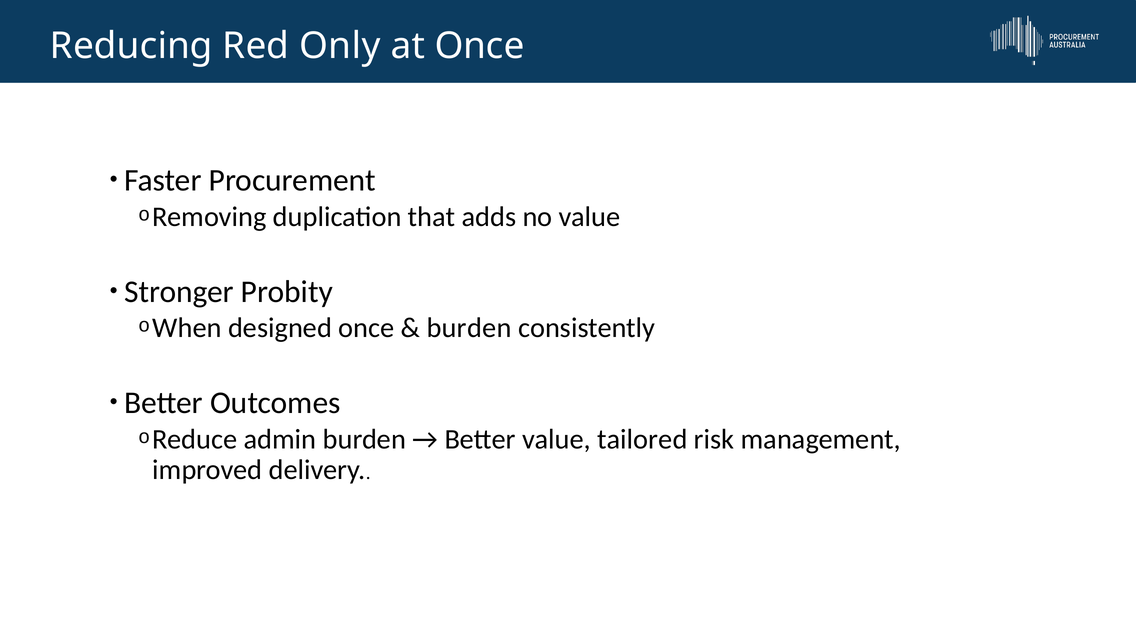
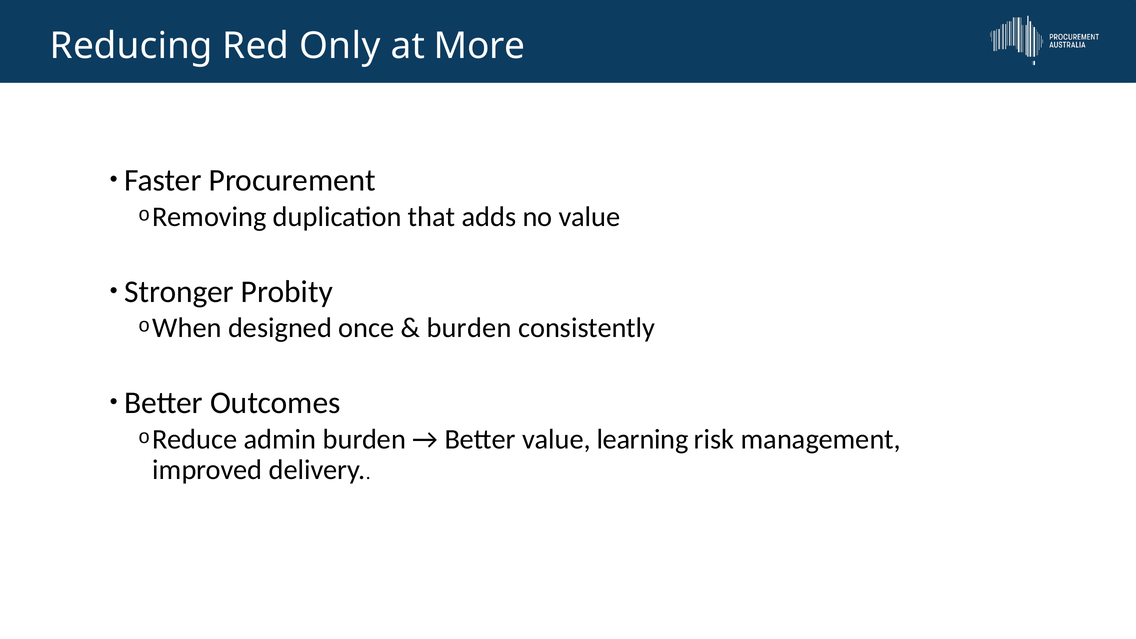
at Once: Once -> More
tailored: tailored -> learning
